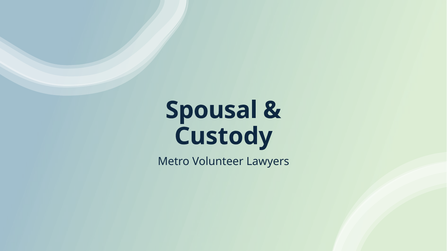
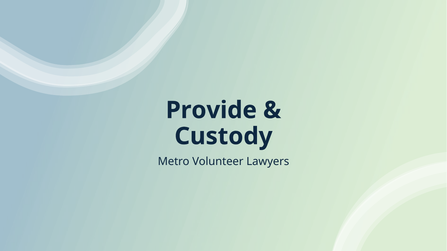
Spousal: Spousal -> Provide
